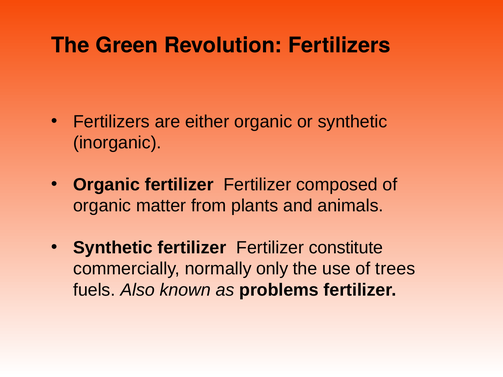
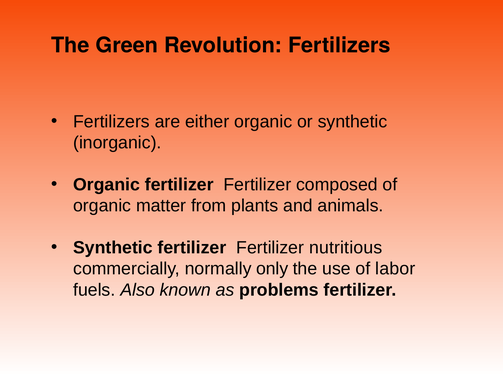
constitute: constitute -> nutritious
trees: trees -> labor
